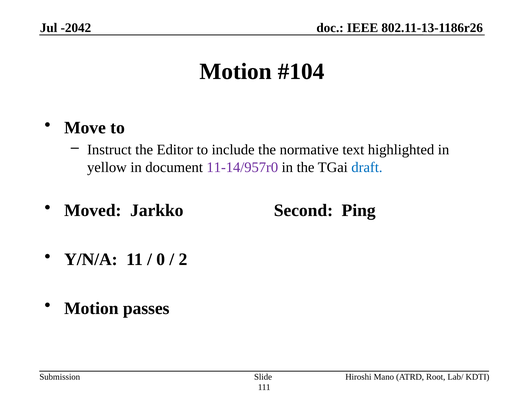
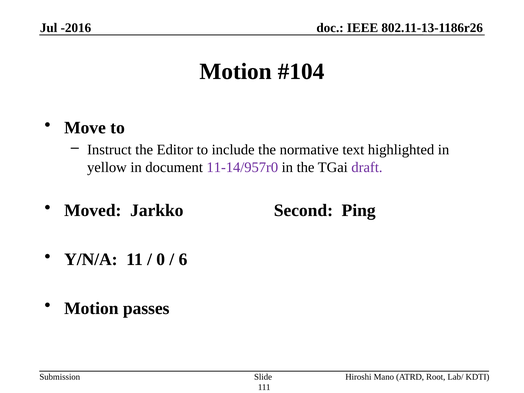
-2042: -2042 -> -2016
draft colour: blue -> purple
2: 2 -> 6
